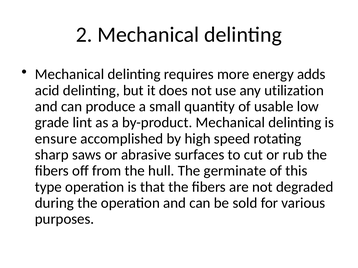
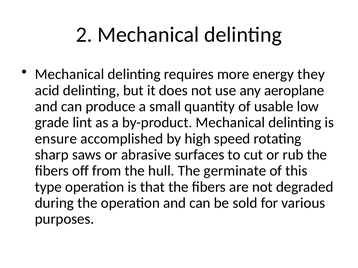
adds: adds -> they
utilization: utilization -> aeroplane
